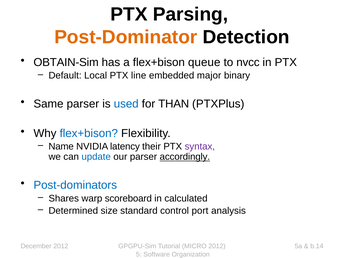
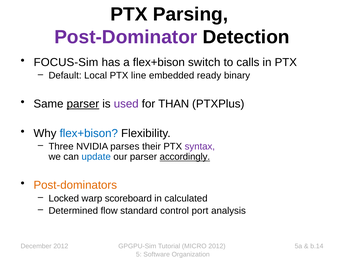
Post-Dominator colour: orange -> purple
OBTAIN-Sim: OBTAIN-Sim -> FOCUS-Sim
queue: queue -> switch
nvcc: nvcc -> calls
major: major -> ready
parser at (83, 104) underline: none -> present
used colour: blue -> purple
Name: Name -> Three
latency: latency -> parses
Post-dominators colour: blue -> orange
Shares: Shares -> Locked
size: size -> flow
